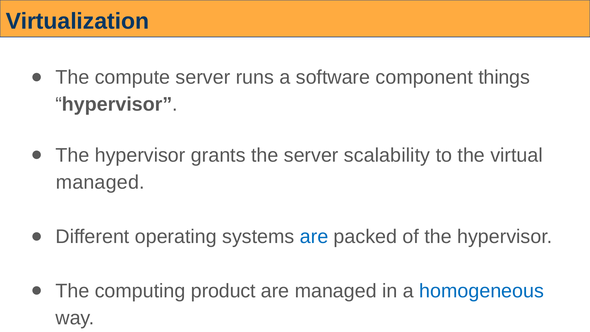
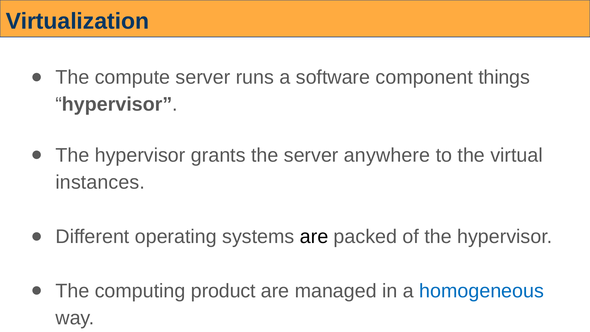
scalability: scalability -> anywhere
managed at (100, 182): managed -> instances
are at (314, 237) colour: blue -> black
